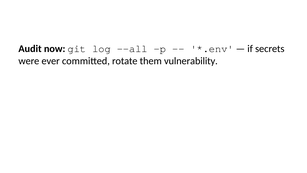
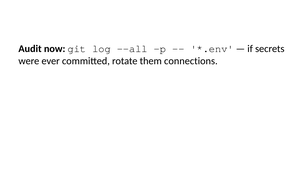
vulnerability: vulnerability -> connections
